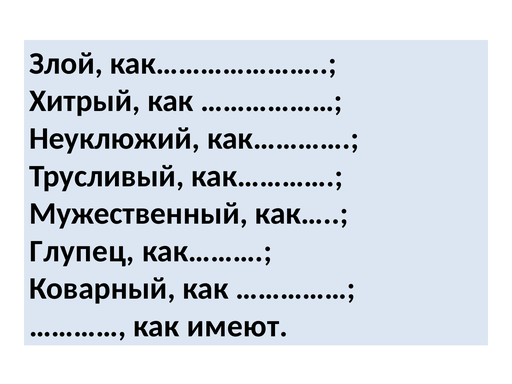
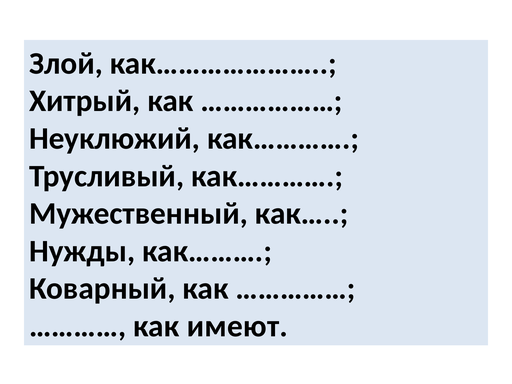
Глупец: Глупец -> Нужды
